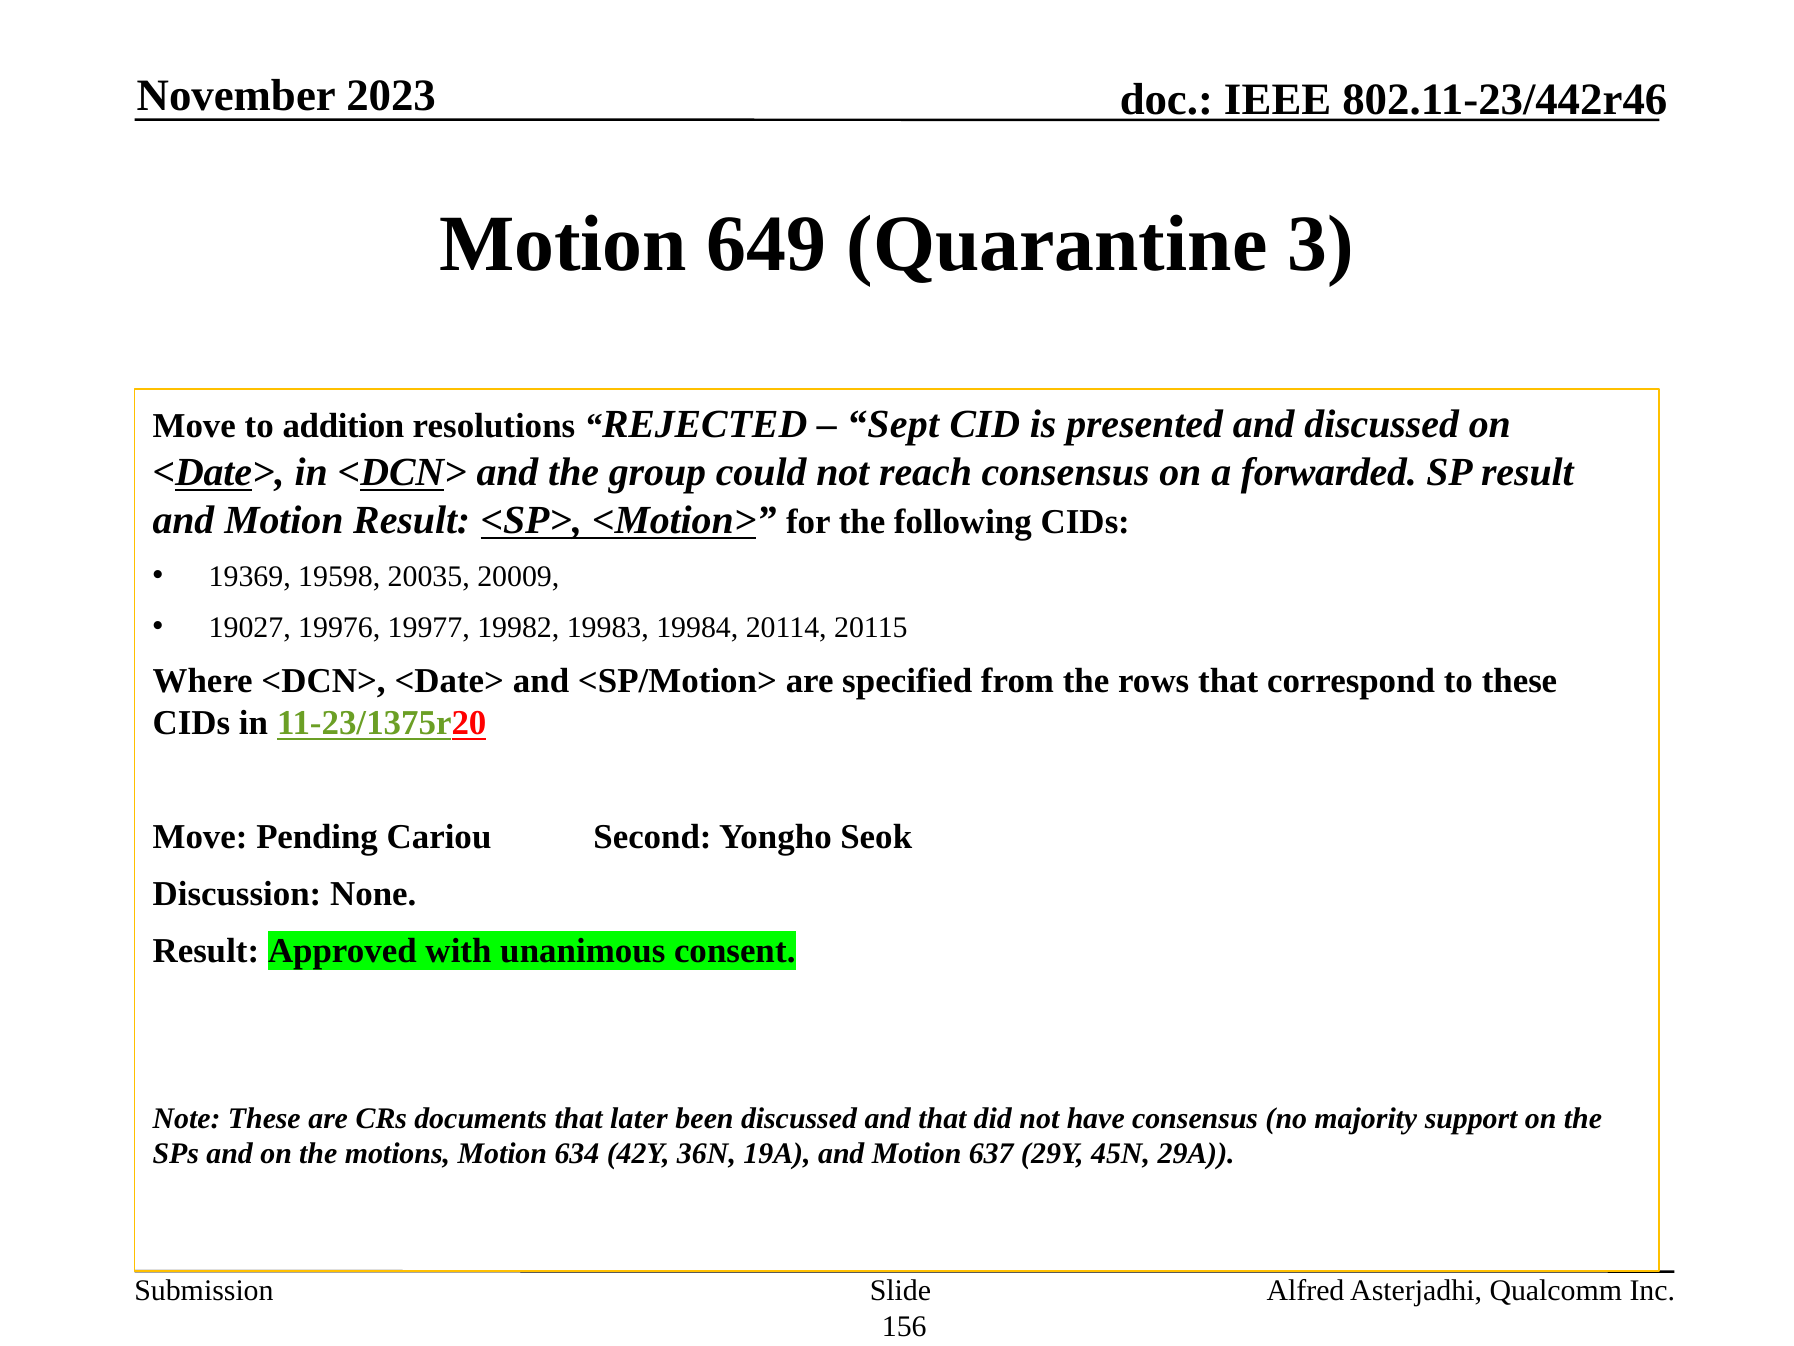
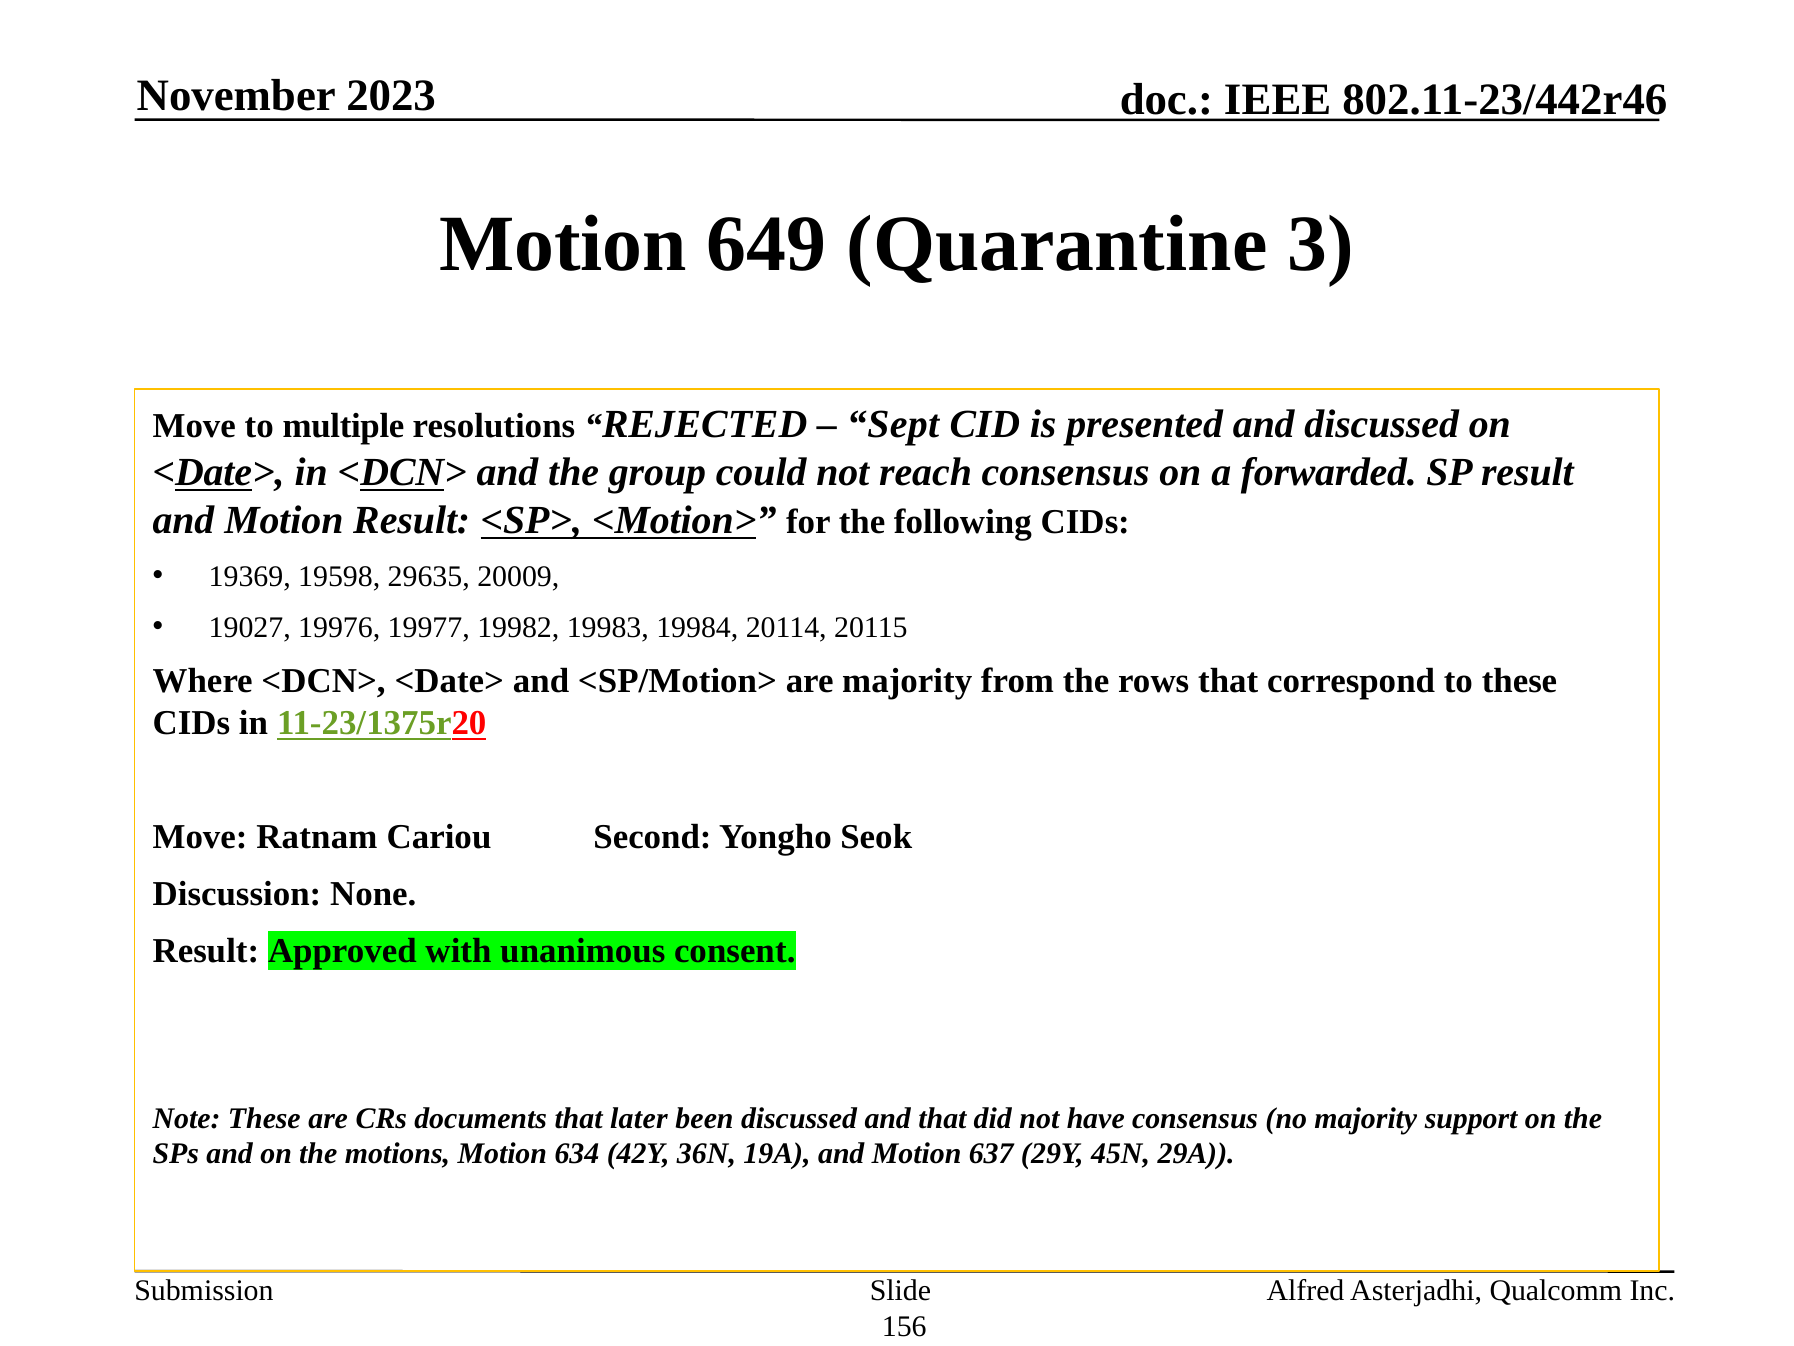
addition: addition -> multiple
20035: 20035 -> 29635
are specified: specified -> majority
Pending: Pending -> Ratnam
